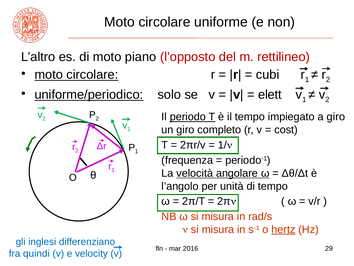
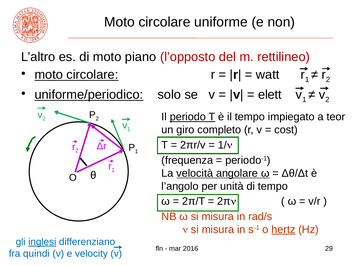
cubi: cubi -> watt
a giro: giro -> teor
inglesi underline: none -> present
